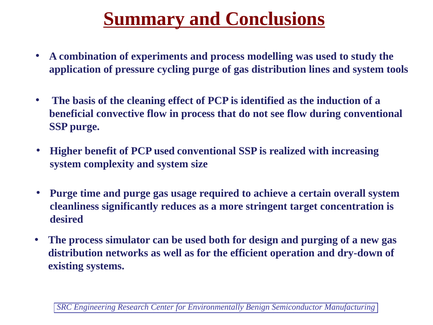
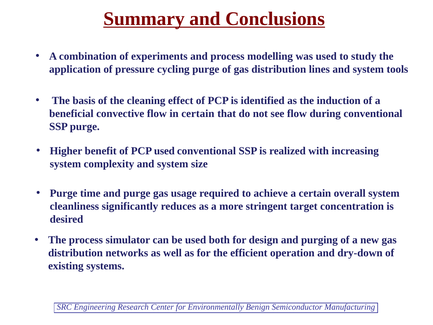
in process: process -> certain
